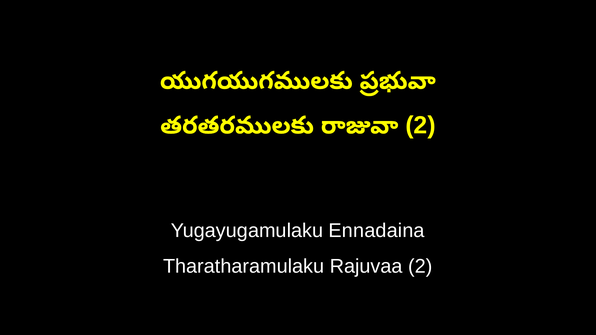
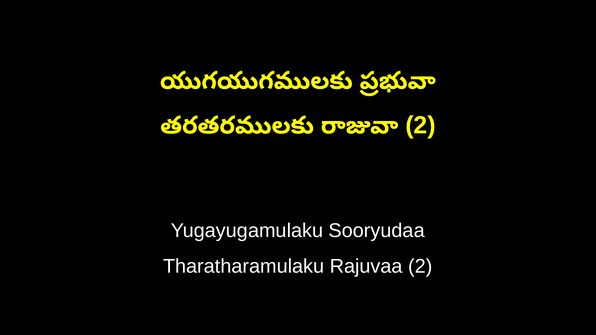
Ennadaina: Ennadaina -> Sooryudaa
